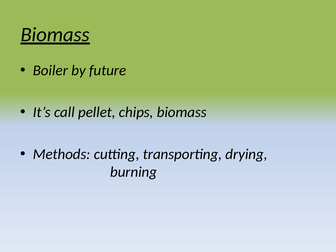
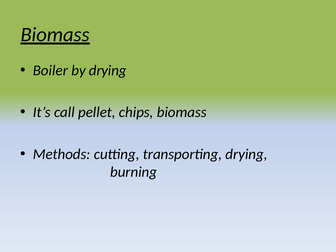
by future: future -> drying
